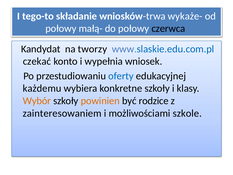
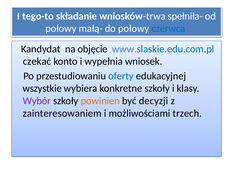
wykaże-: wykaże- -> spełniła-
czerwca colour: black -> blue
tworzy: tworzy -> objęcie
każdemu: każdemu -> wszystkie
Wybór colour: orange -> purple
rodzice: rodzice -> decyzji
szkole: szkole -> trzech
